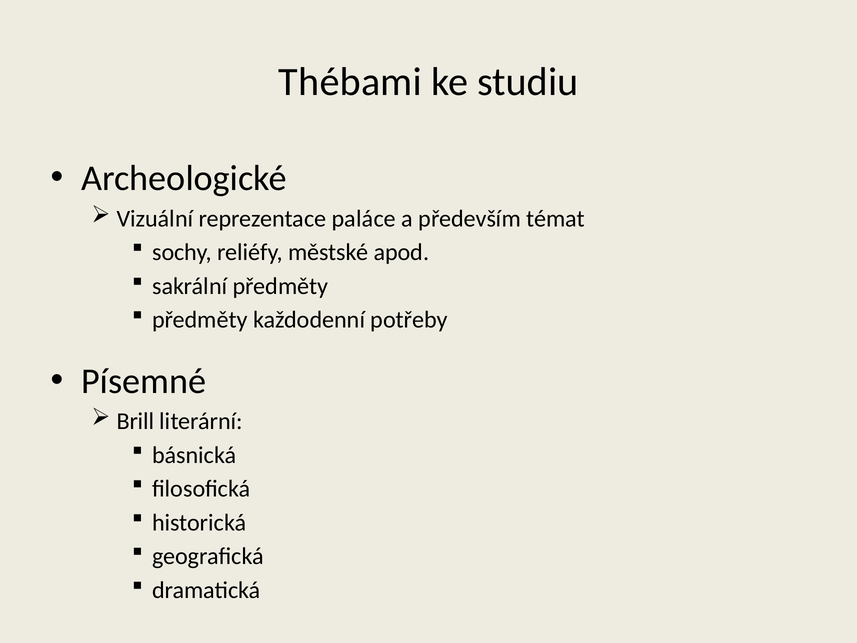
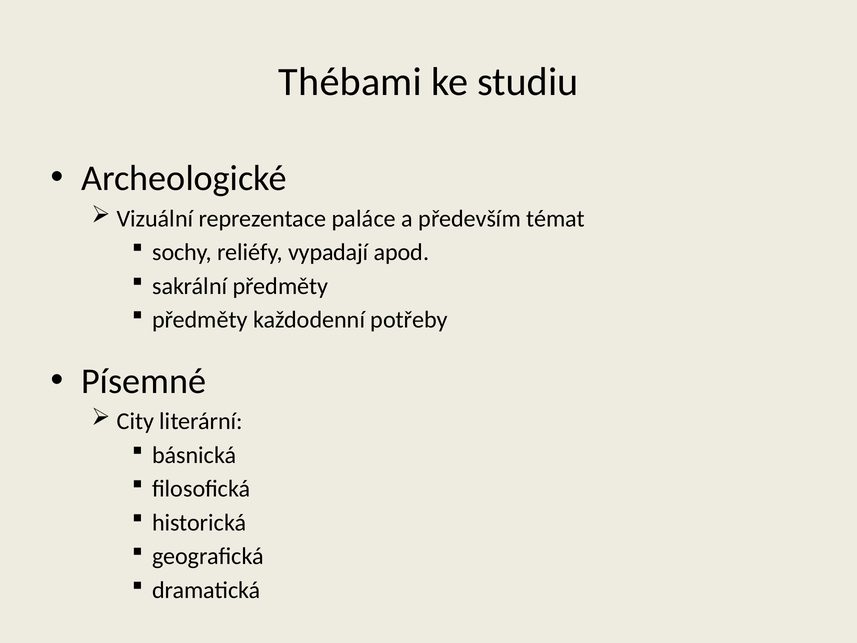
městské: městské -> vypadají
Brill: Brill -> City
